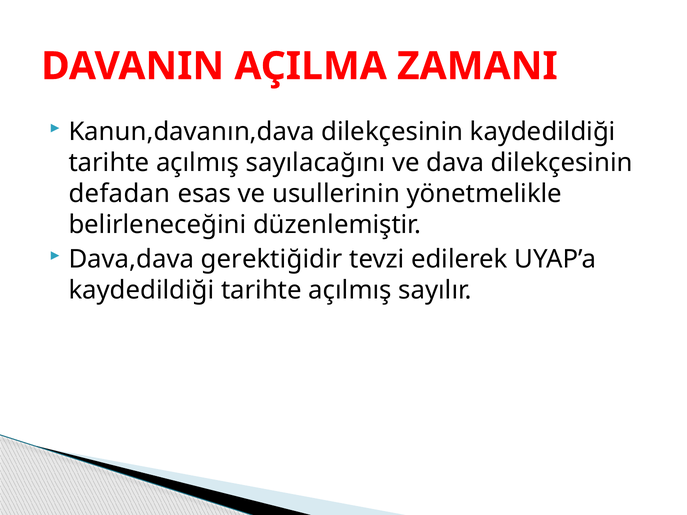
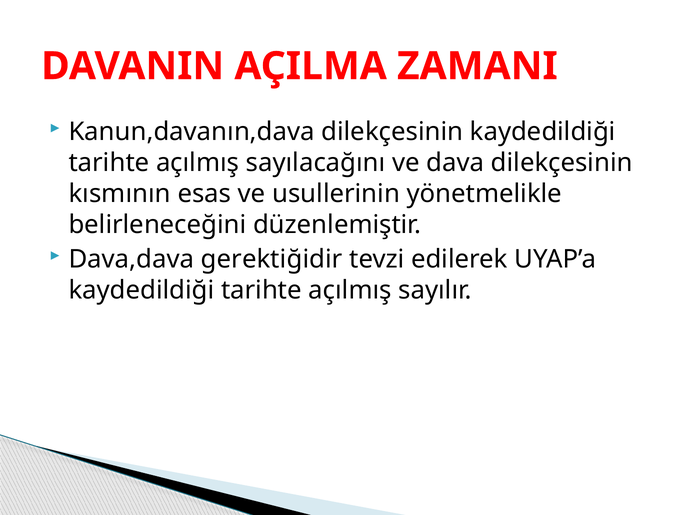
defadan: defadan -> kısmının
